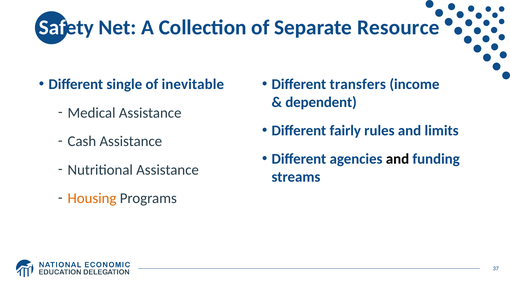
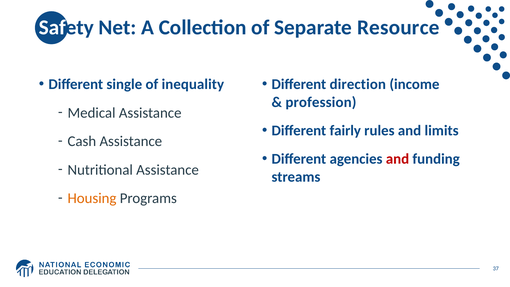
transfers: transfers -> direction
inevitable: inevitable -> inequality
dependent: dependent -> profession
and at (398, 159) colour: black -> red
